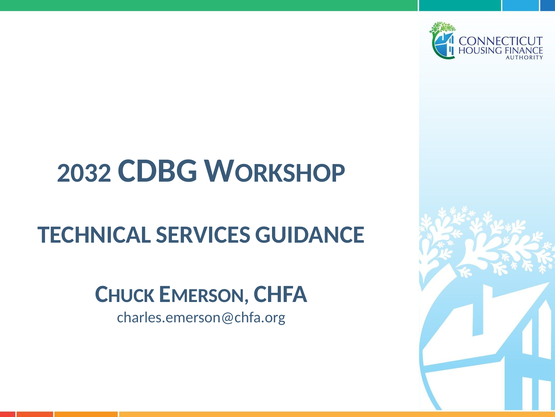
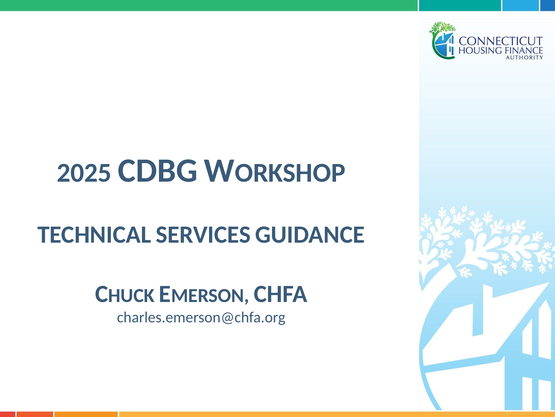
2032: 2032 -> 2025
